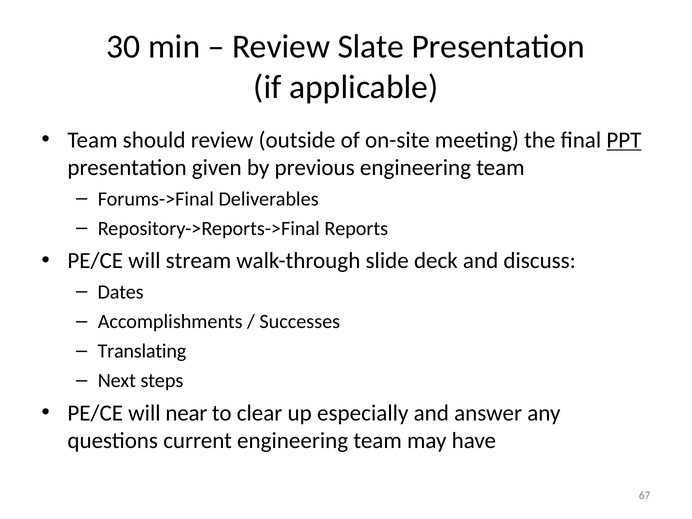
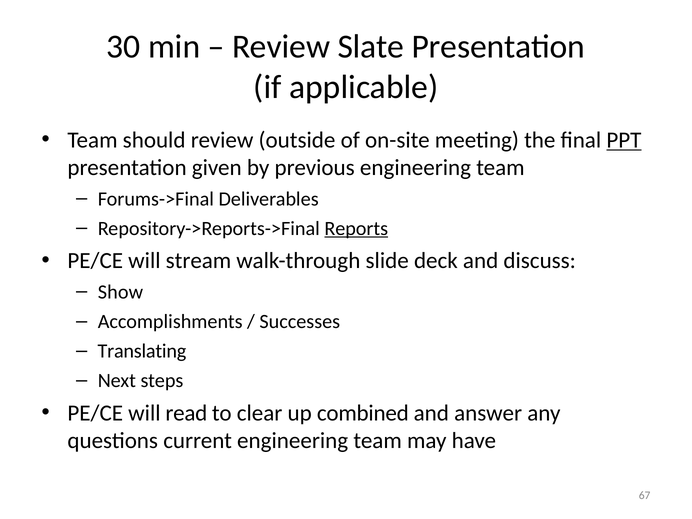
Reports underline: none -> present
Dates: Dates -> Show
near: near -> read
especially: especially -> combined
